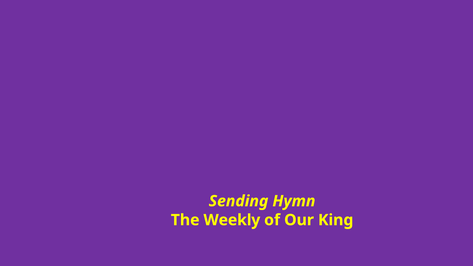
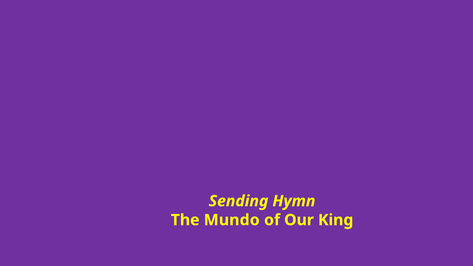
Weekly: Weekly -> Mundo
